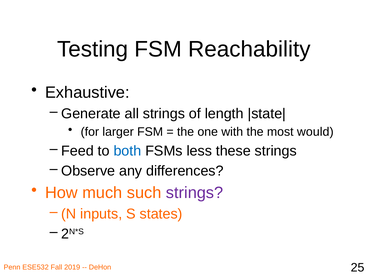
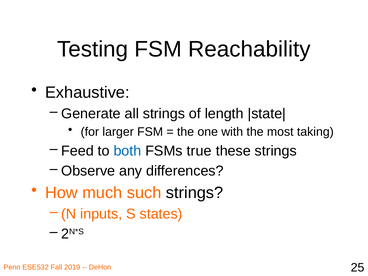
would: would -> taking
less: less -> true
strings at (195, 193) colour: purple -> black
